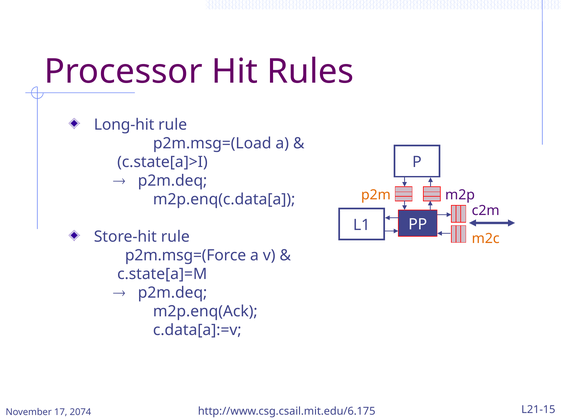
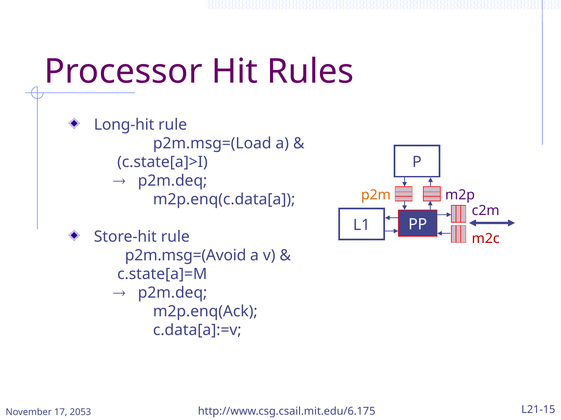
m2c colour: orange -> red
p2m.msg=(Force: p2m.msg=(Force -> p2m.msg=(Avoid
2074: 2074 -> 2053
